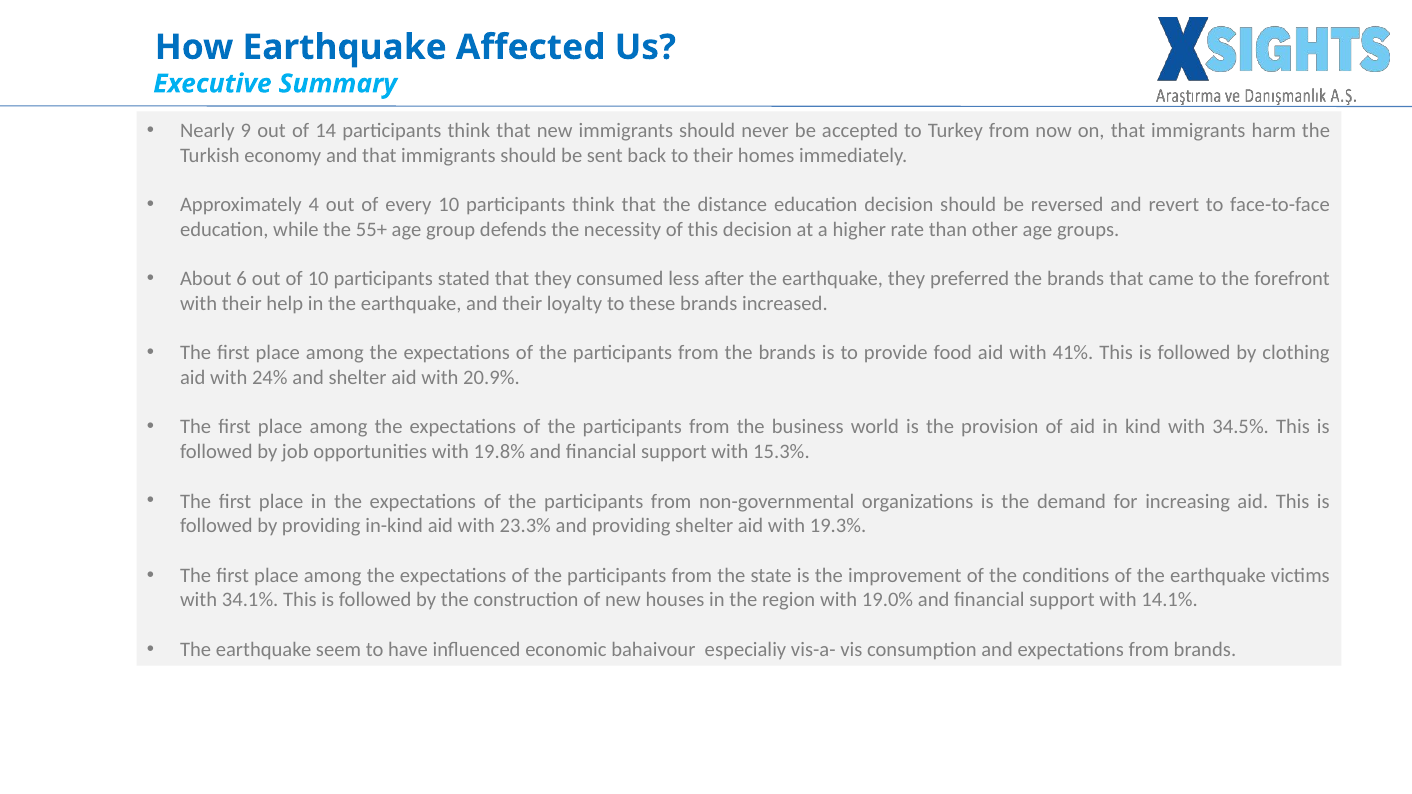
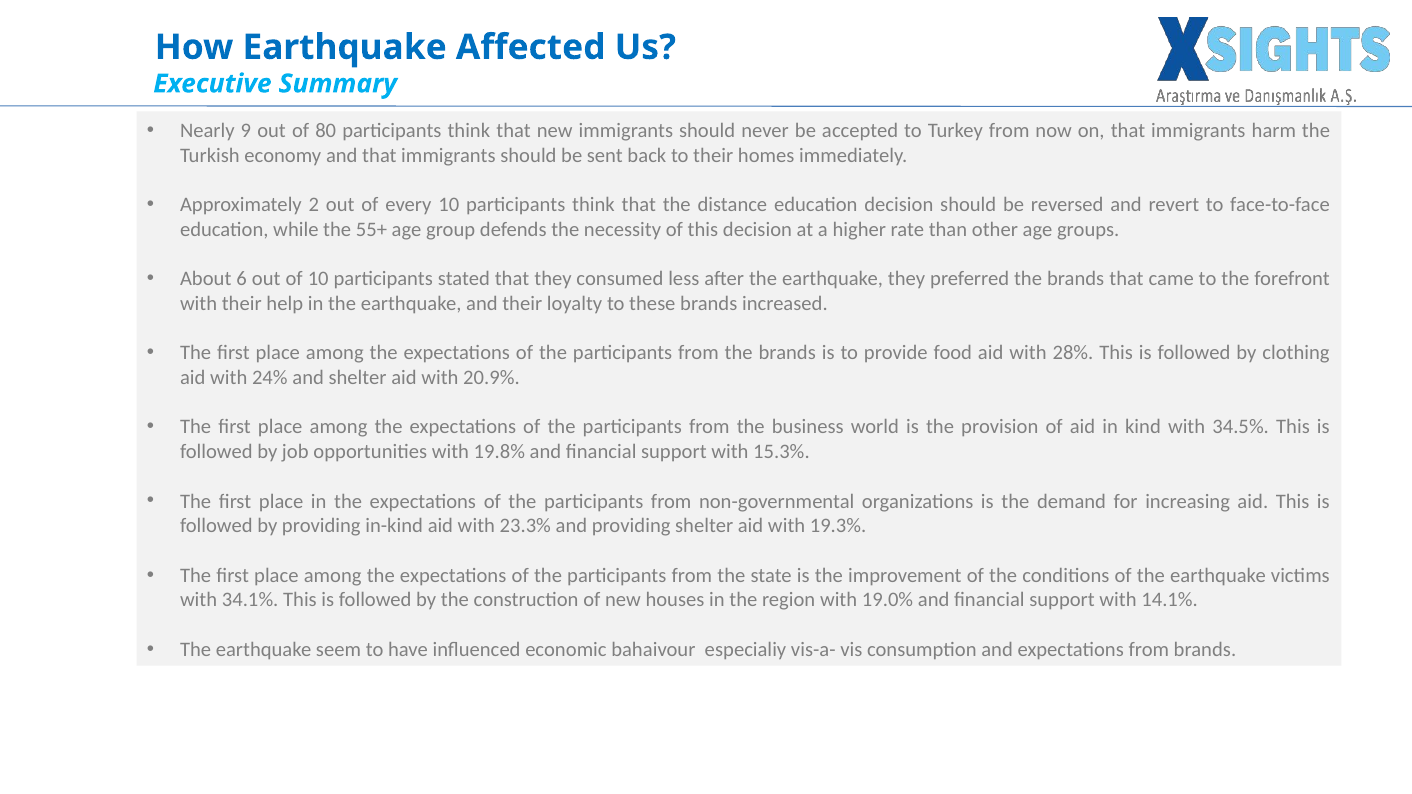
14: 14 -> 80
4: 4 -> 2
41%: 41% -> 28%
